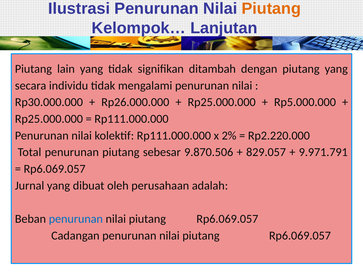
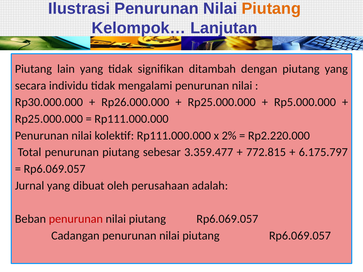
9.870.506: 9.870.506 -> 3.359.477
829.057: 829.057 -> 772.815
9.971.791: 9.971.791 -> 6.175.797
penurunan at (76, 219) colour: blue -> red
